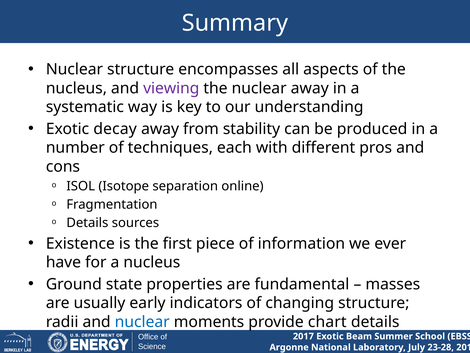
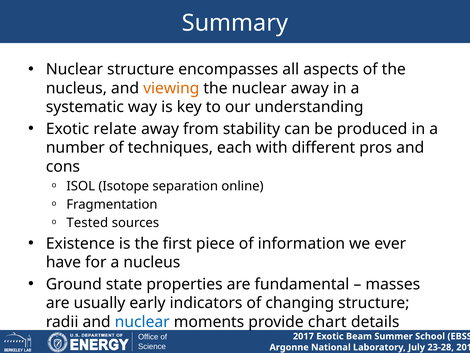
viewing colour: purple -> orange
decay: decay -> relate
Details at (87, 223): Details -> Tested
